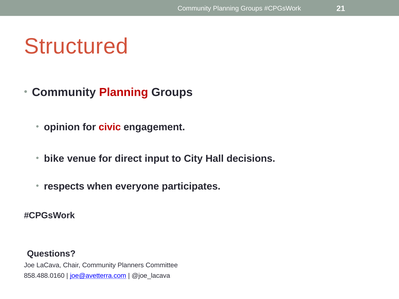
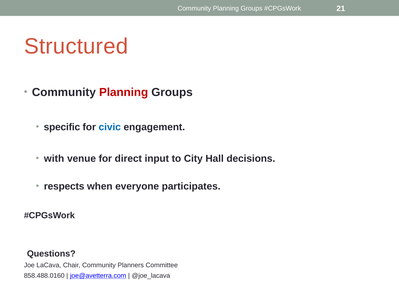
opinion: opinion -> specific
civic colour: red -> blue
bike: bike -> with
